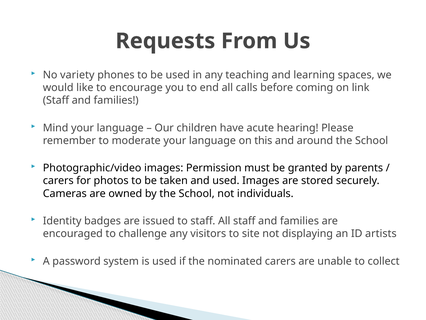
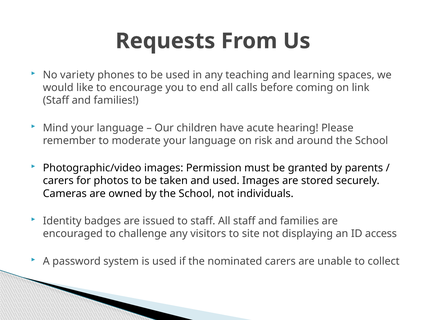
this: this -> risk
artists: artists -> access
